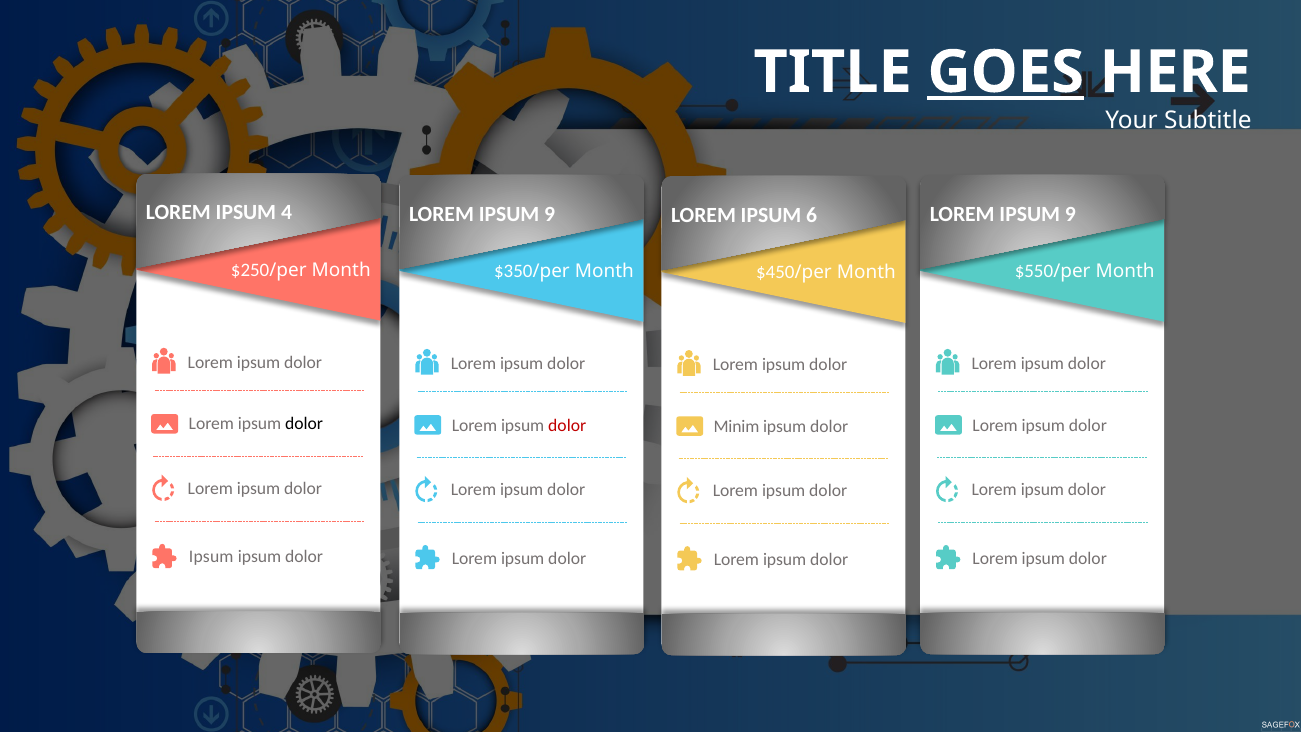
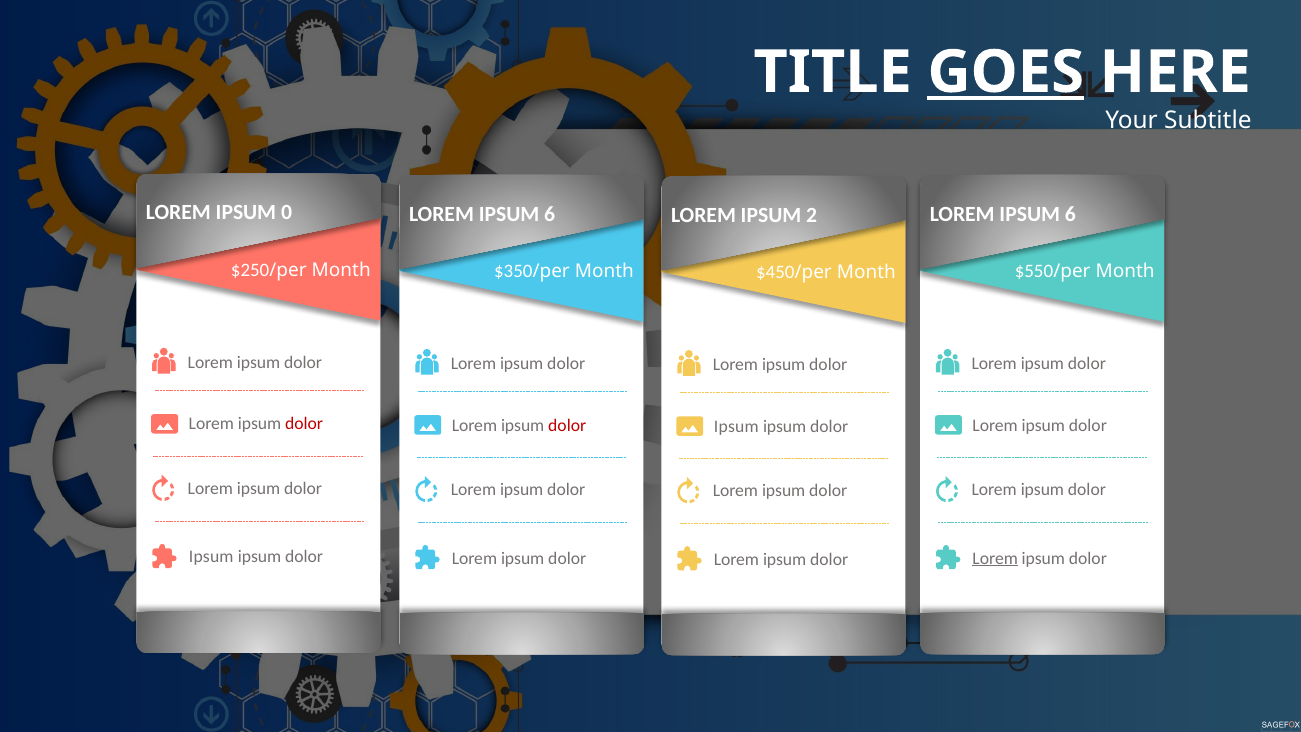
4: 4 -> 0
9 at (550, 214): 9 -> 6
9 at (1070, 214): 9 -> 6
6: 6 -> 2
dolor at (304, 424) colour: black -> red
Minim at (736, 426): Minim -> Ipsum
Lorem at (995, 558) underline: none -> present
